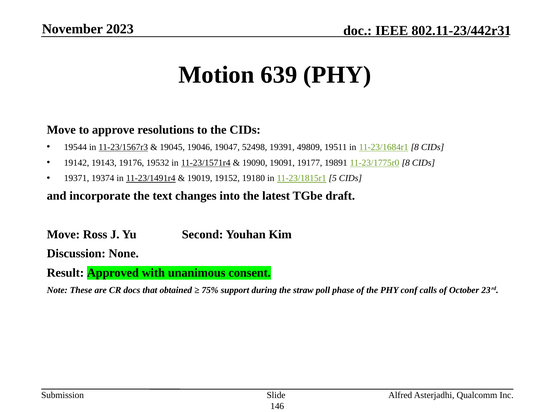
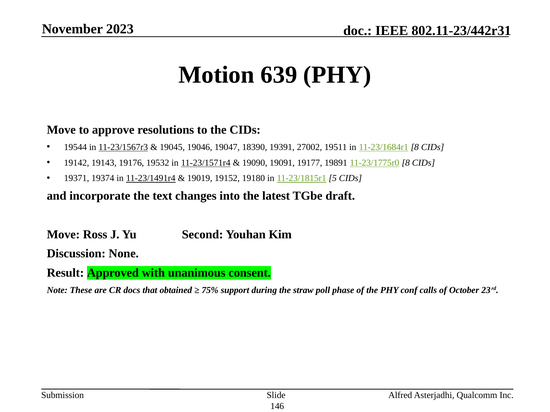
52498: 52498 -> 18390
49809: 49809 -> 27002
